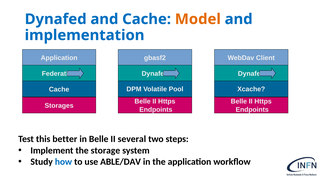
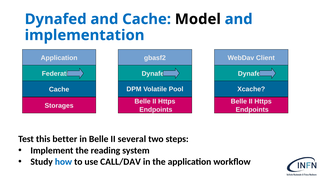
Model colour: orange -> black
storage: storage -> reading
ABLE/DAV: ABLE/DAV -> CALL/DAV
